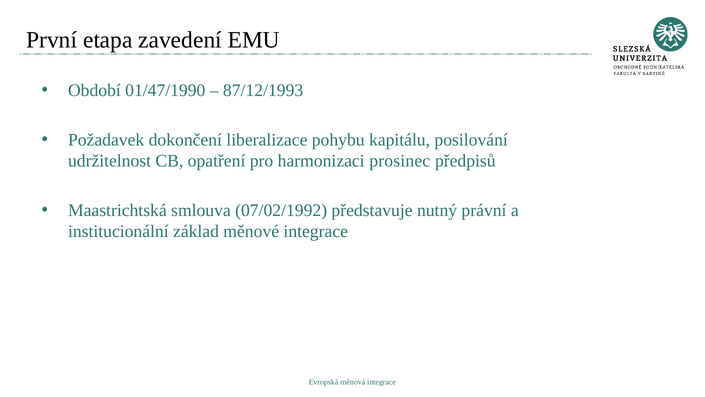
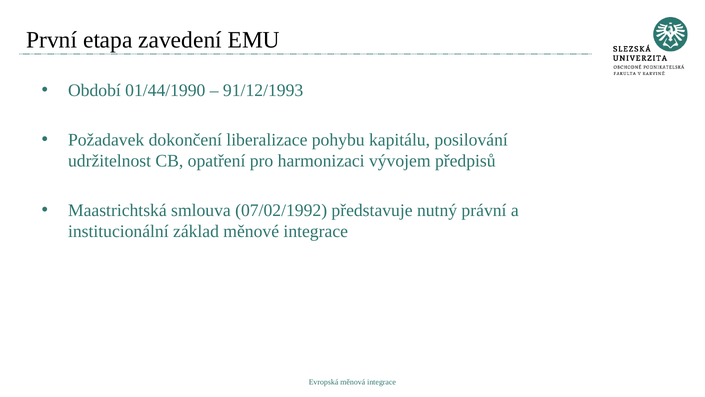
01/47/1990: 01/47/1990 -> 01/44/1990
87/12/1993: 87/12/1993 -> 91/12/1993
prosinec: prosinec -> vývojem
